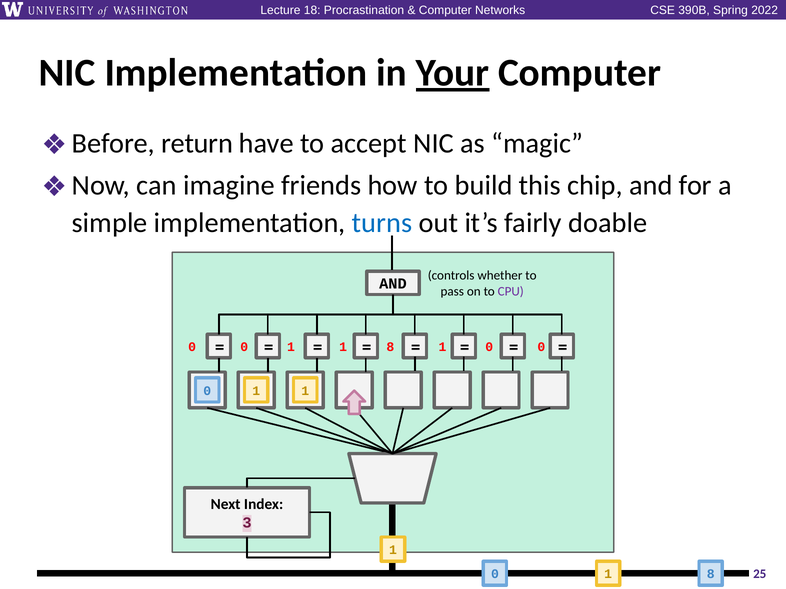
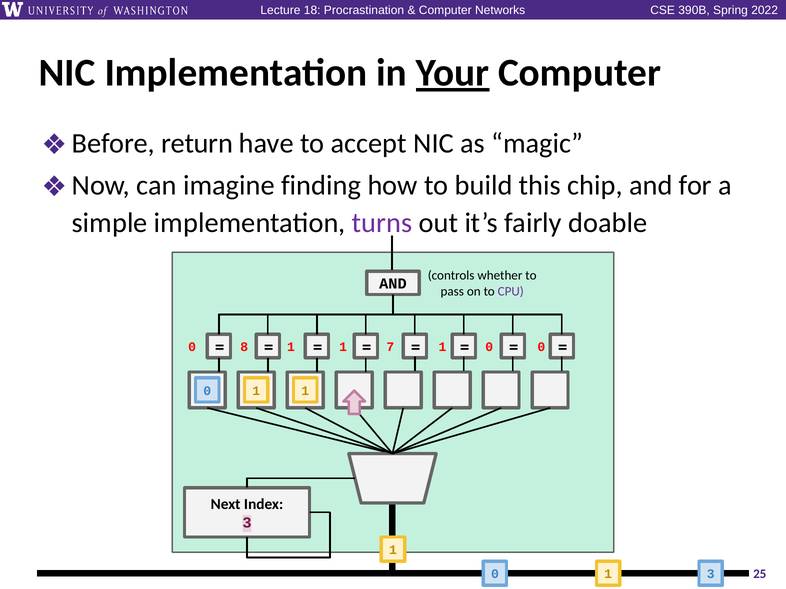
friends: friends -> finding
turns colour: blue -> purple
0 at (244, 347): 0 -> 8
1 8: 8 -> 7
0 8: 8 -> 3
